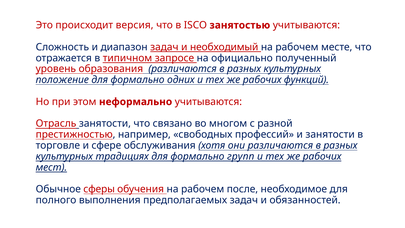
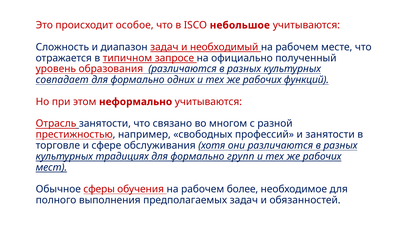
версия: версия -> особое
занятостью: занятостью -> небольшое
положение: положение -> совпадает
после: после -> более
